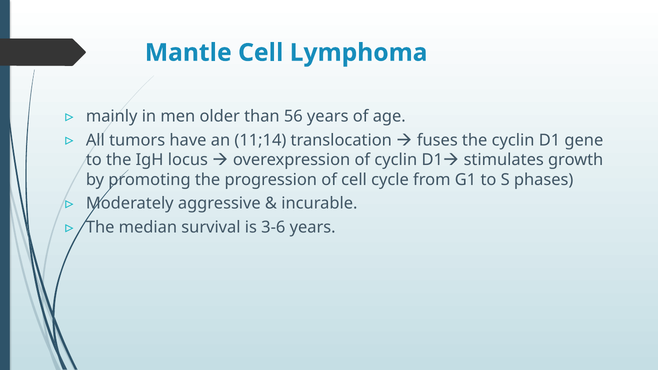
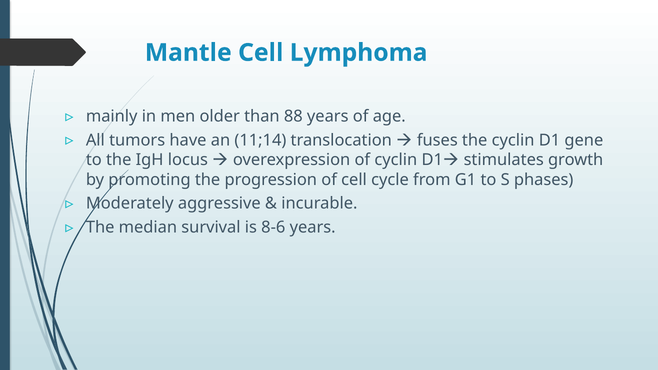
56: 56 -> 88
3-6: 3-6 -> 8-6
